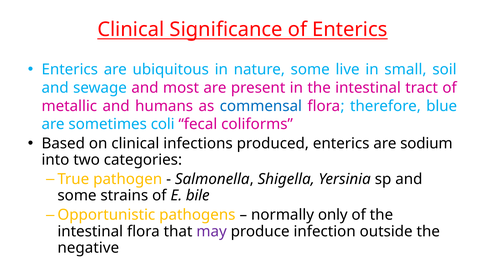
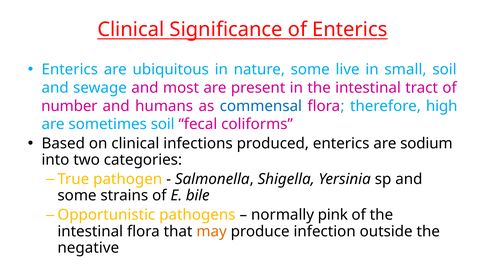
metallic: metallic -> number
blue: blue -> high
sometimes coli: coli -> soil
only: only -> pink
may colour: purple -> orange
